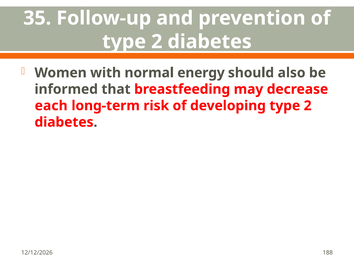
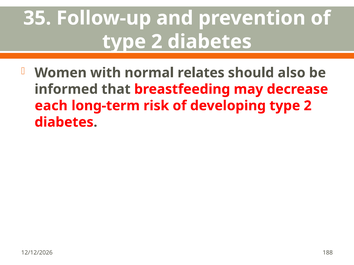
energy: energy -> relates
